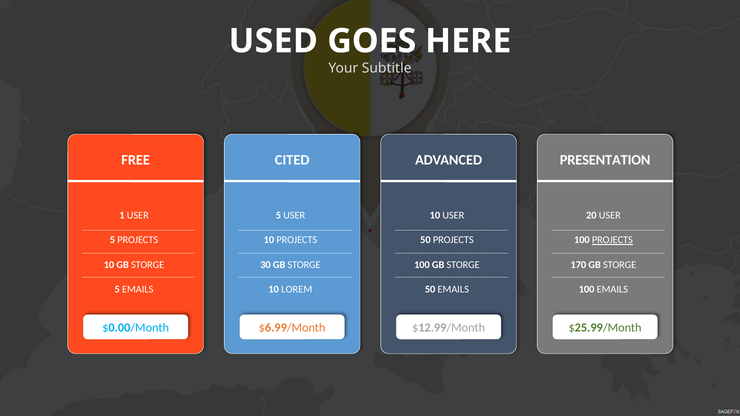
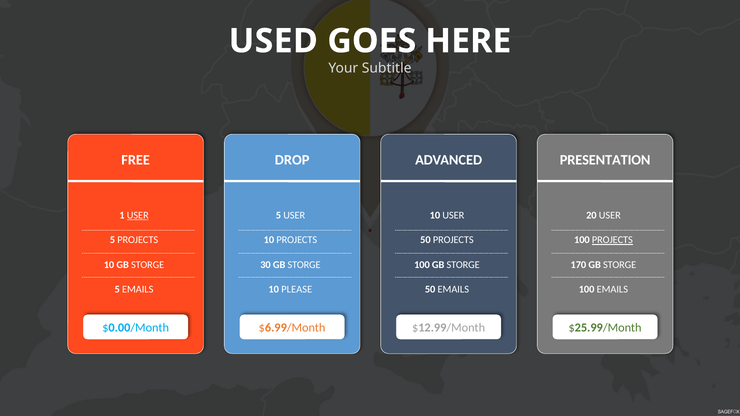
CITED: CITED -> DROP
USER at (138, 216) underline: none -> present
LOREM: LOREM -> PLEASE
